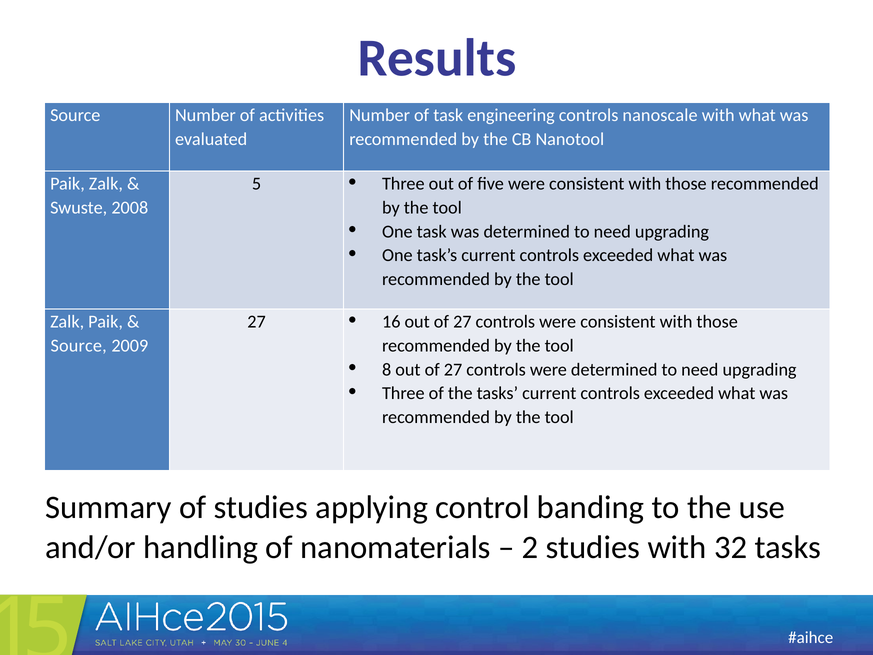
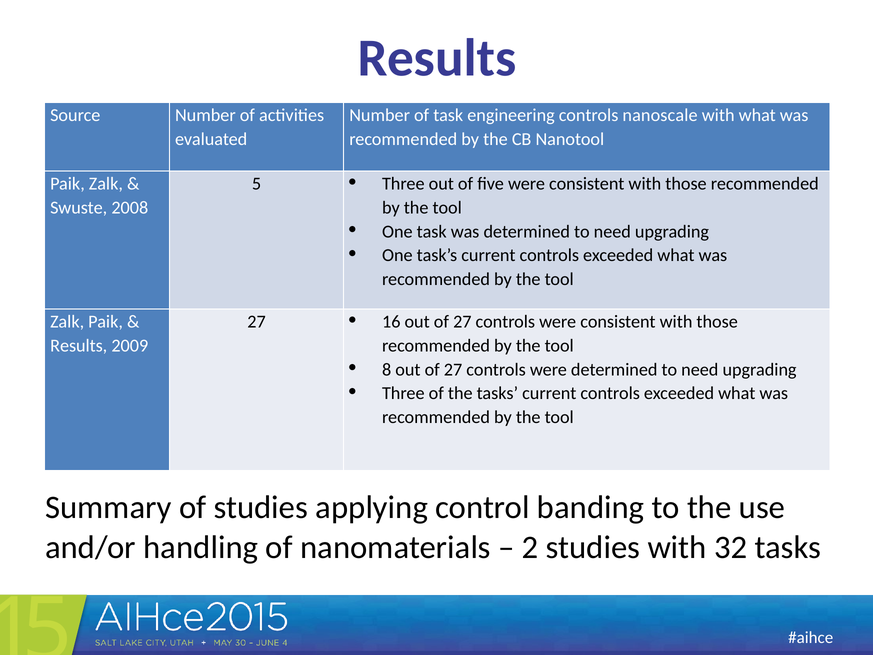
Source at (79, 346): Source -> Results
